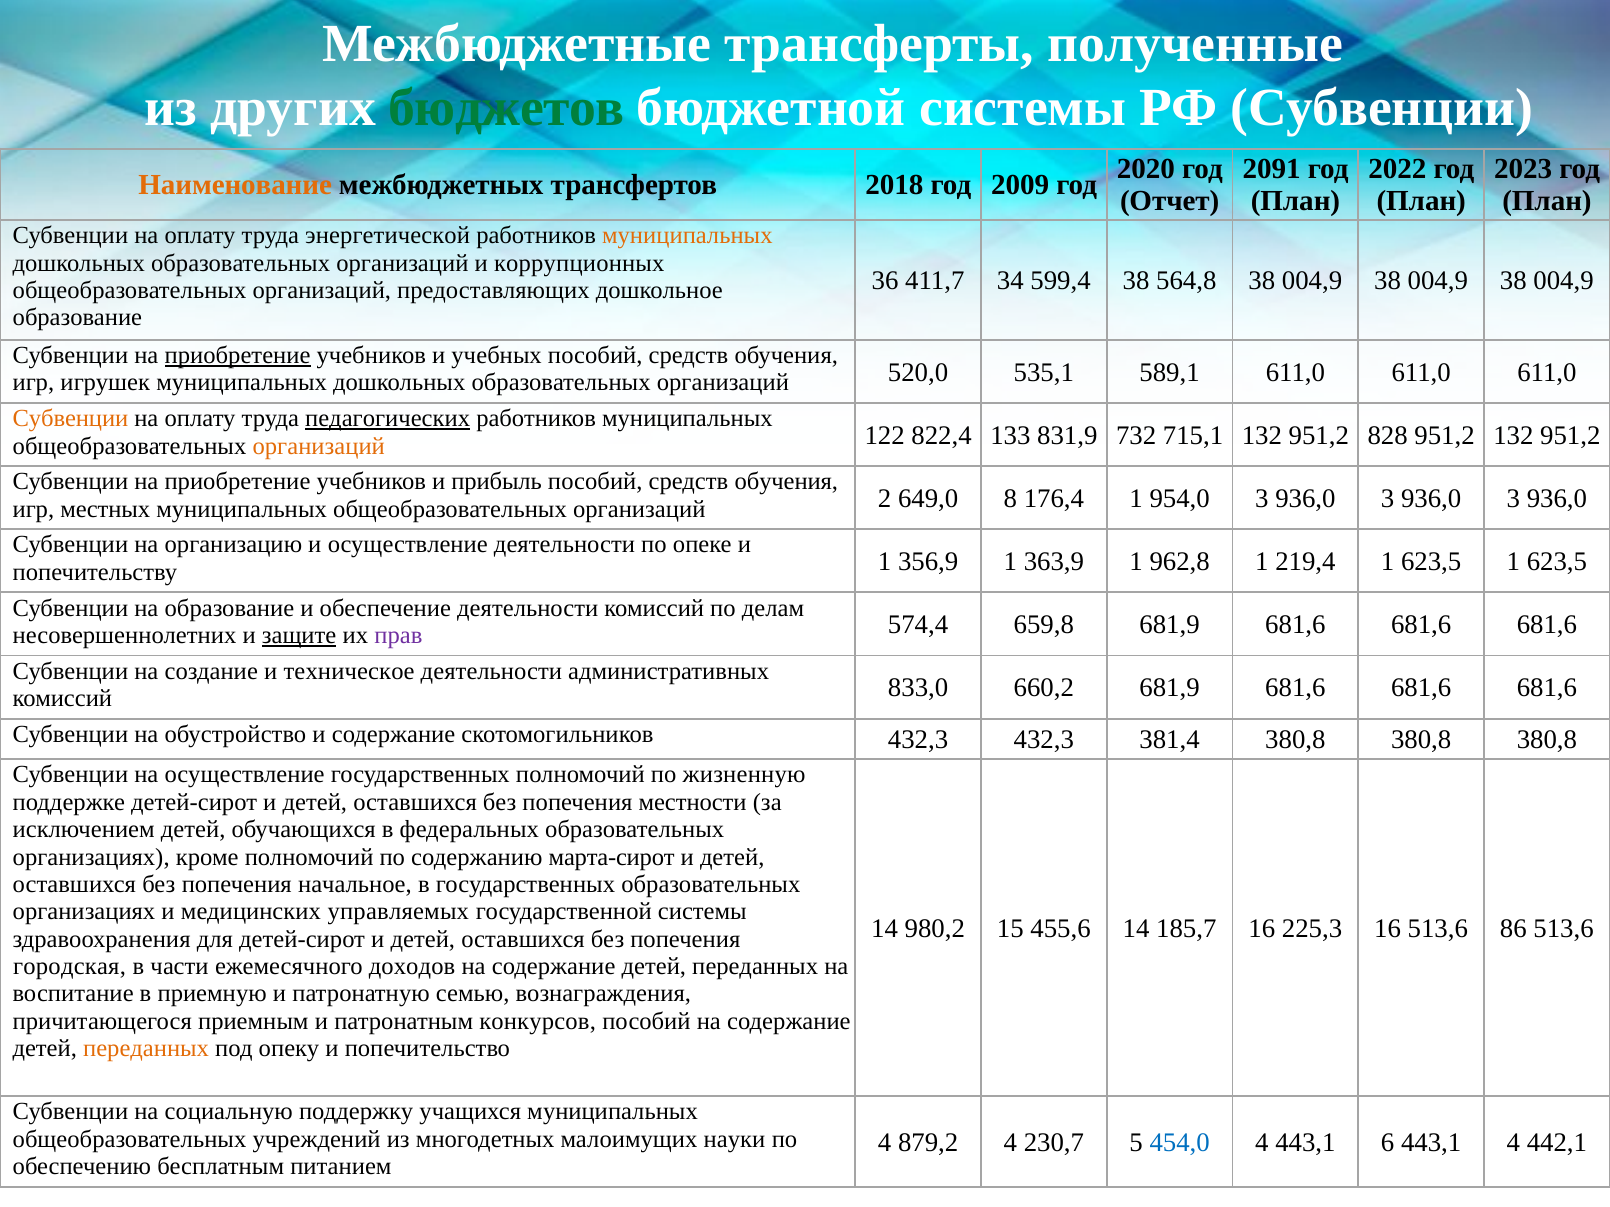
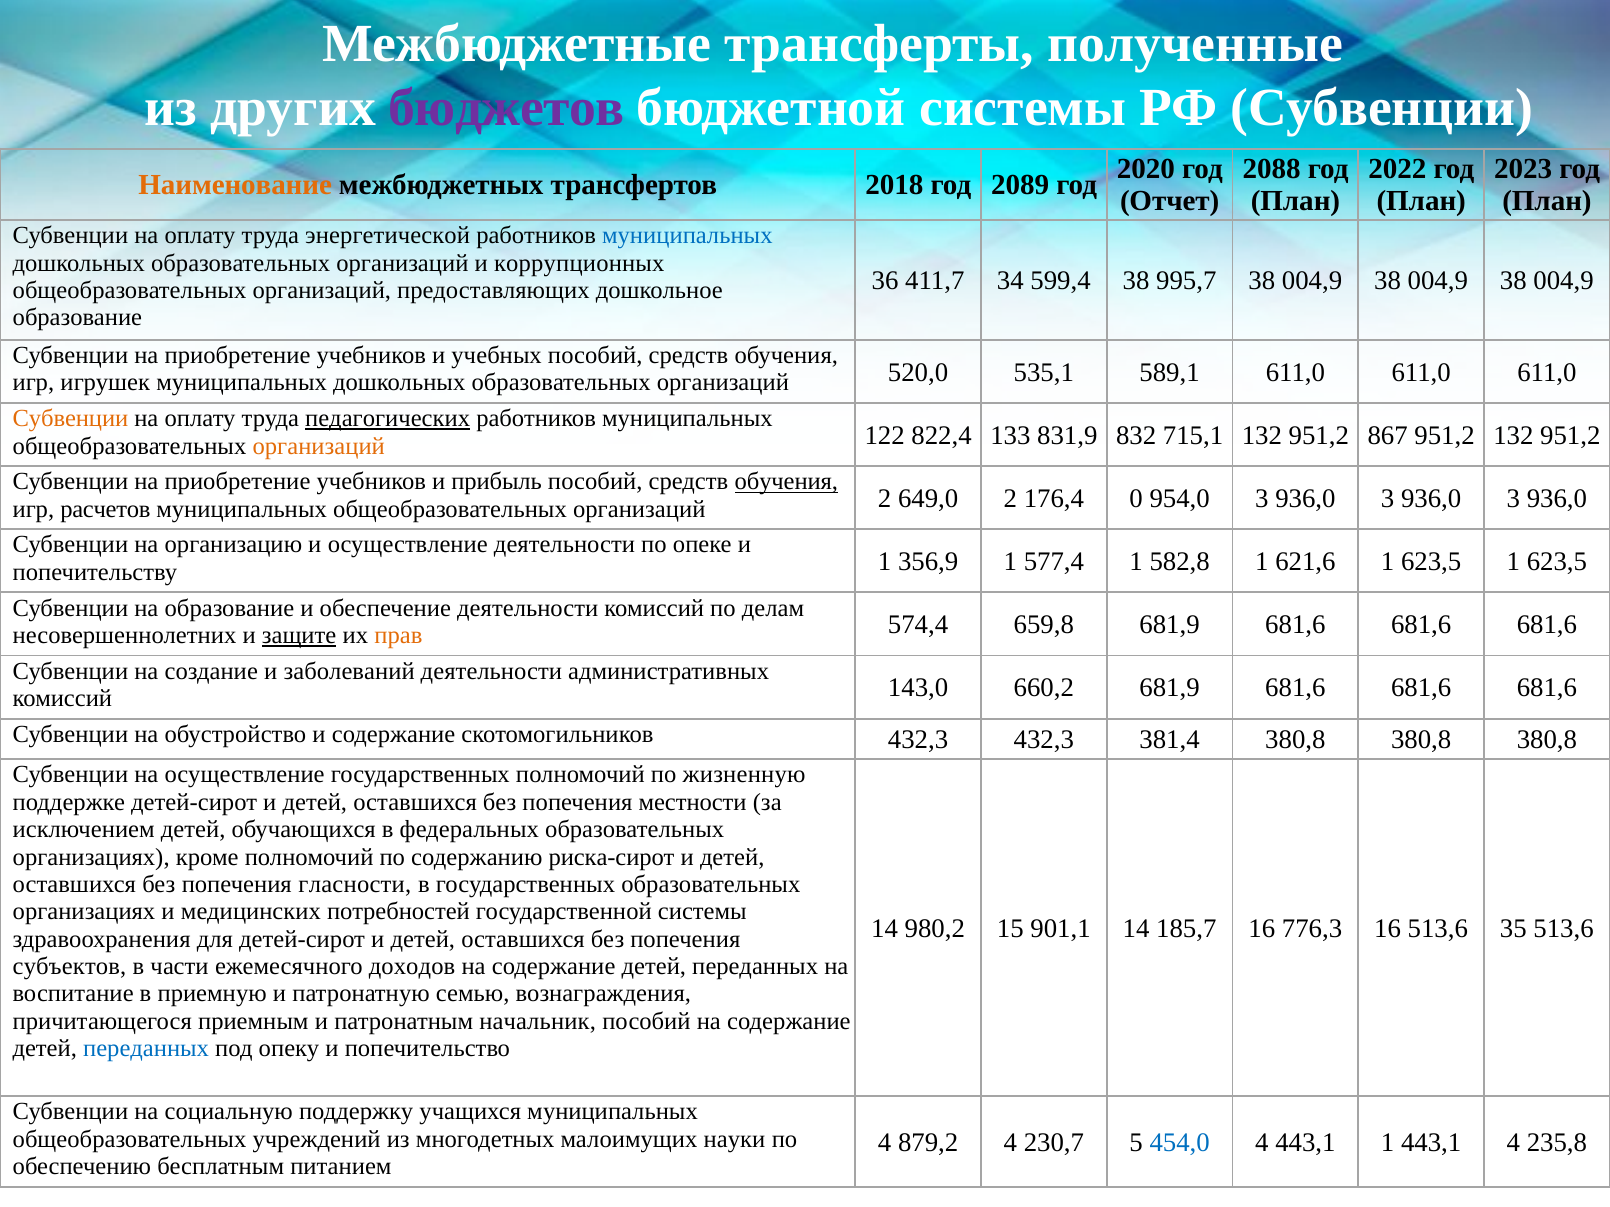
бюджетов colour: green -> purple
2091: 2091 -> 2088
2009: 2009 -> 2089
муниципальных at (687, 236) colour: orange -> blue
564,8: 564,8 -> 995,7
приобретение at (238, 356) underline: present -> none
732: 732 -> 832
828: 828 -> 867
обучения at (786, 482) underline: none -> present
местных: местных -> расчетов
649,0 8: 8 -> 2
176,4 1: 1 -> 0
363,9: 363,9 -> 577,4
962,8: 962,8 -> 582,8
219,4: 219,4 -> 621,6
прав colour: purple -> orange
техническое: техническое -> заболеваний
833,0: 833,0 -> 143,0
марта-сирот: марта-сирот -> риска-сирот
начальное: начальное -> гласности
управляемых: управляемых -> потребностей
455,6: 455,6 -> 901,1
225,3: 225,3 -> 776,3
86: 86 -> 35
городская: городская -> субъектов
конкурсов: конкурсов -> начальник
переданных at (146, 1049) colour: orange -> blue
443,1 6: 6 -> 1
442,1: 442,1 -> 235,8
